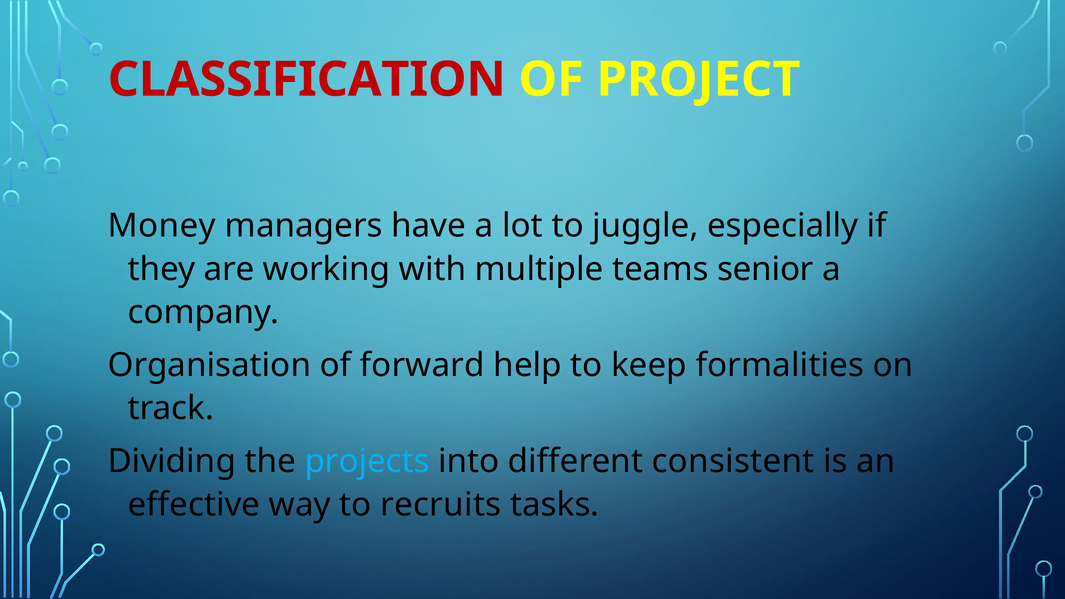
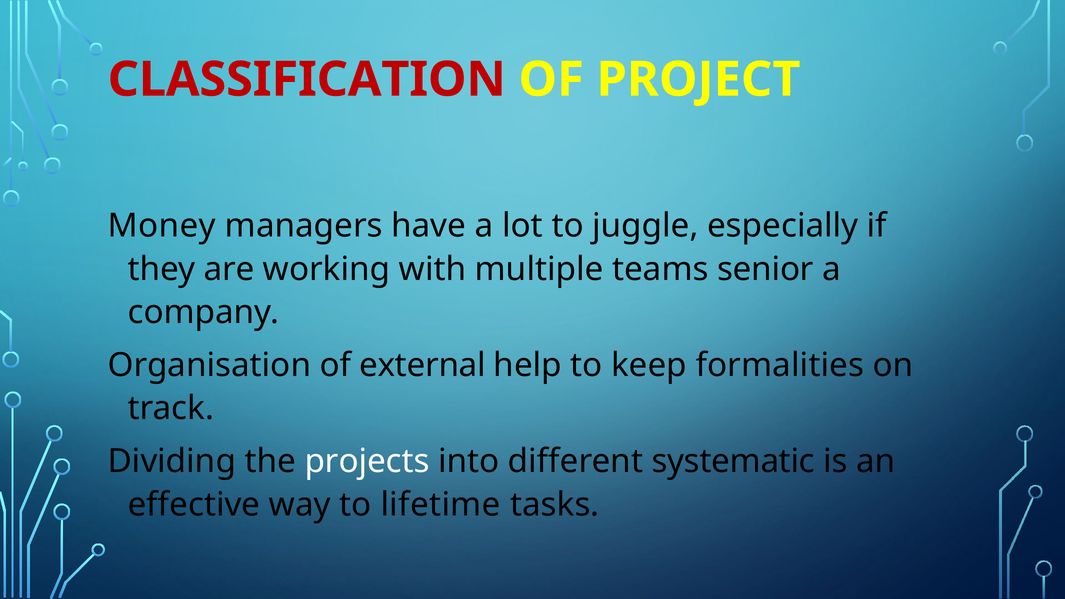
forward: forward -> external
projects colour: light blue -> white
consistent: consistent -> systematic
recruits: recruits -> lifetime
